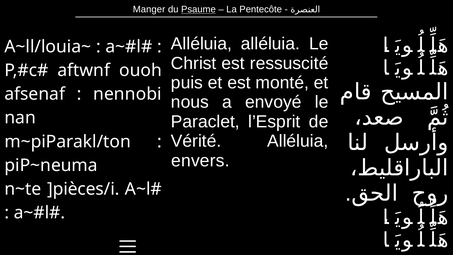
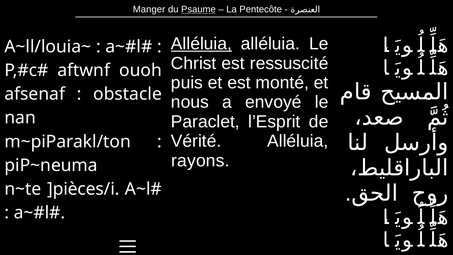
Alléluia at (202, 44) underline: none -> present
nennobi: nennobi -> obstacle
envers: envers -> rayons
